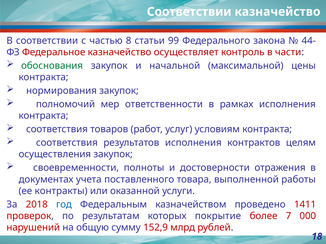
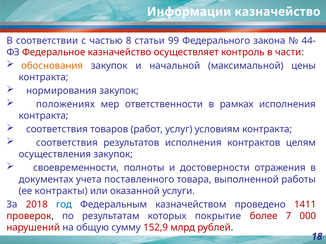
Соответствии at (189, 12): Соответствии -> Информации
обоснования colour: green -> orange
полномочий: полномочий -> положениях
